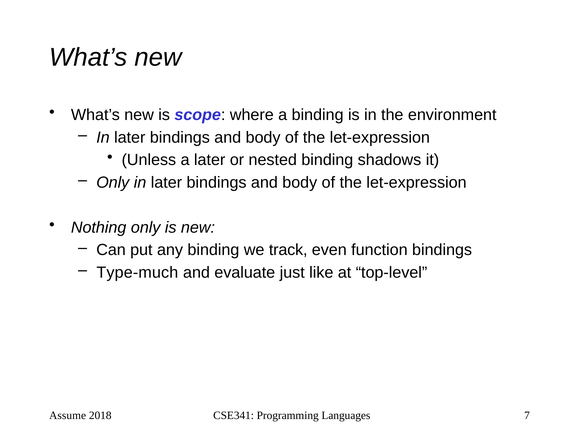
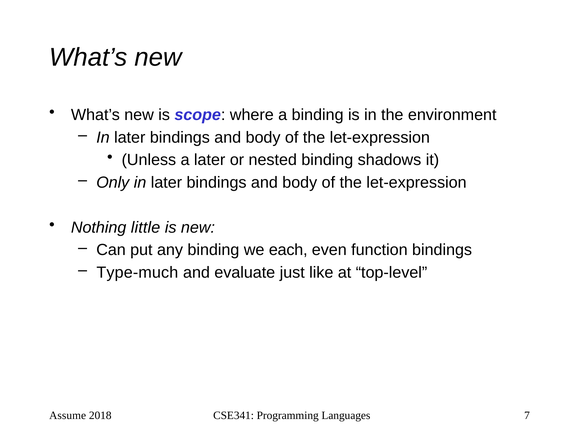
Nothing only: only -> little
track: track -> each
